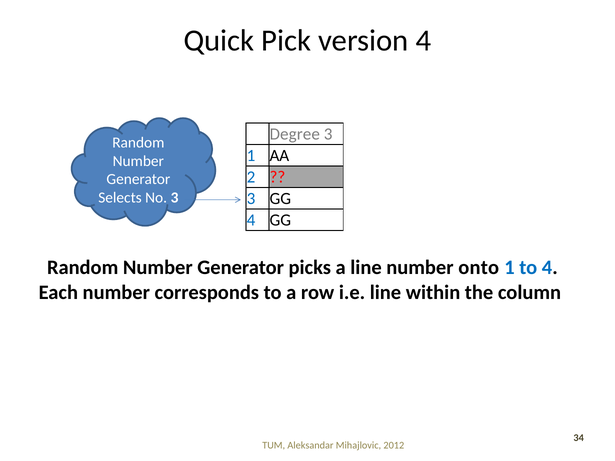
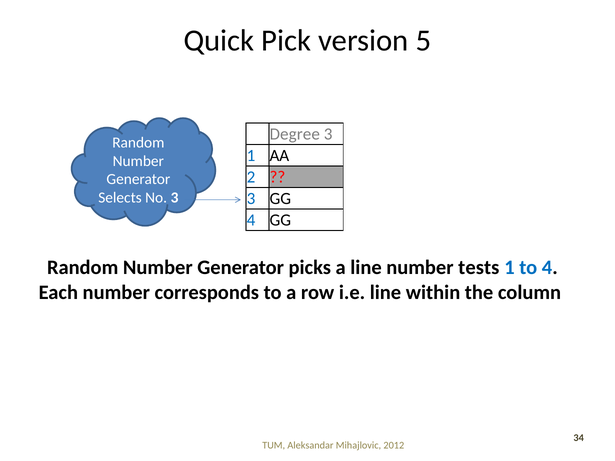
version 4: 4 -> 5
onto: onto -> tests
